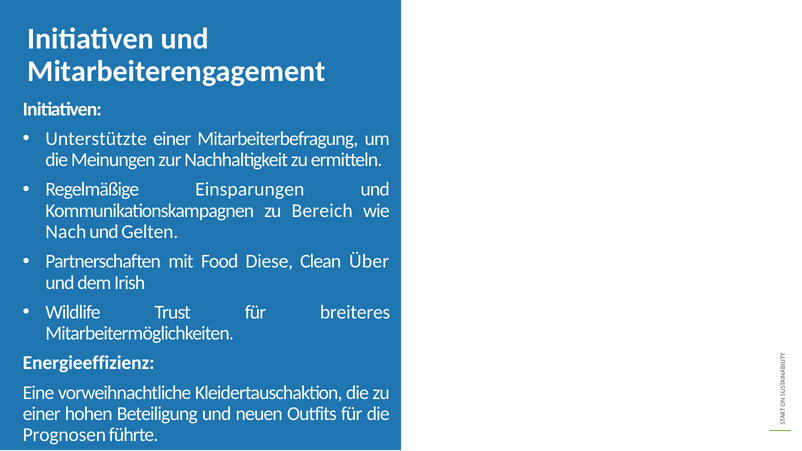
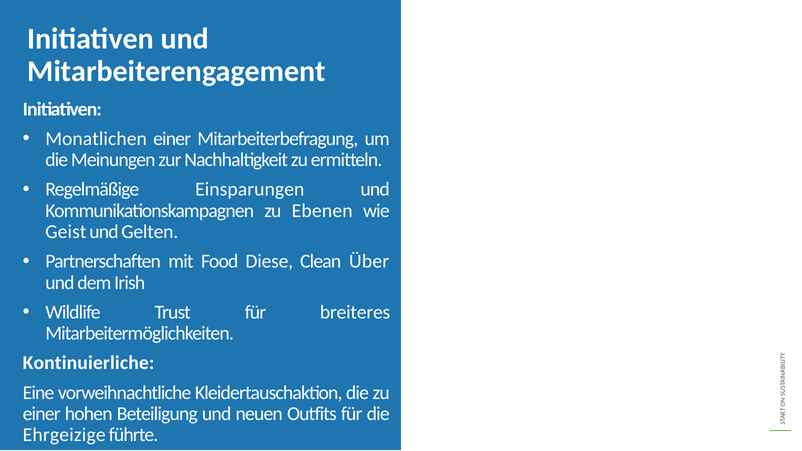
Unterstützte: Unterstützte -> Monatlichen
Bereich: Bereich -> Ebenen
Nach: Nach -> Geist
Energieeffizienz: Energieeffizienz -> Kontinuierliche
Prognosen: Prognosen -> Ehrgeizige
